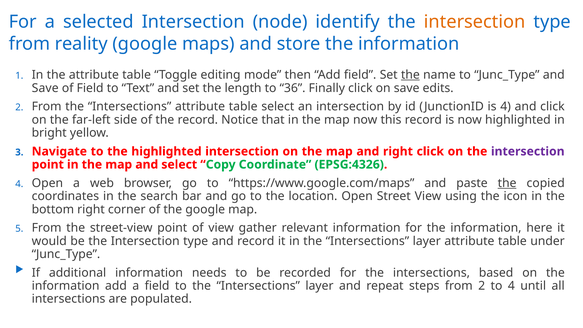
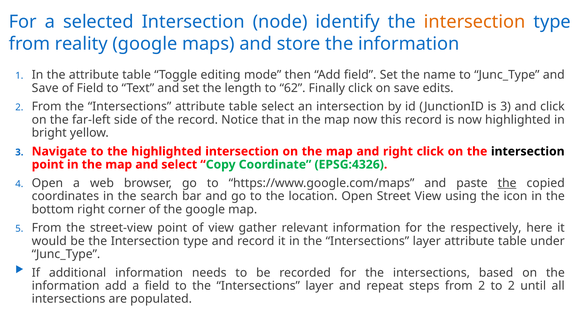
the at (410, 75) underline: present -> none
36: 36 -> 62
is 4: 4 -> 3
intersection at (528, 151) colour: purple -> black
for the information: information -> respectively
to 4: 4 -> 2
